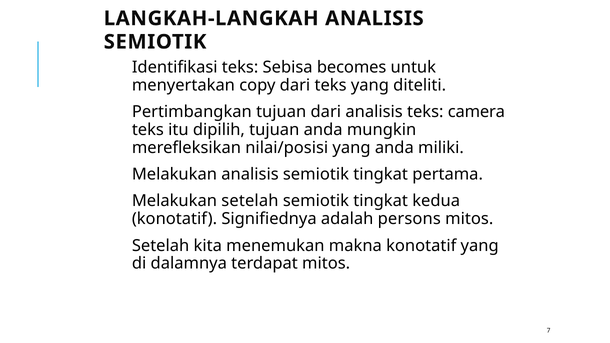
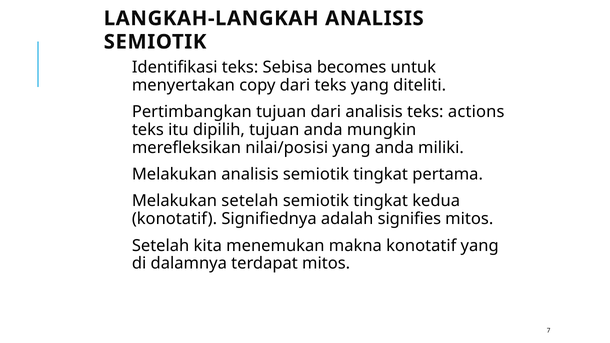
camera: camera -> actions
persons: persons -> signifies
